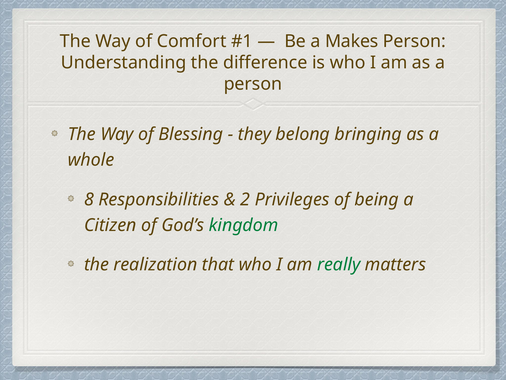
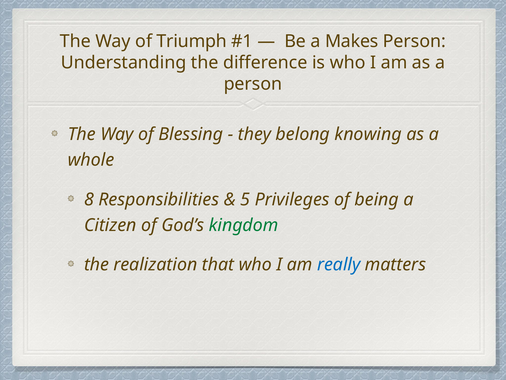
Comfort: Comfort -> Triumph
bringing: bringing -> knowing
2: 2 -> 5
really colour: green -> blue
